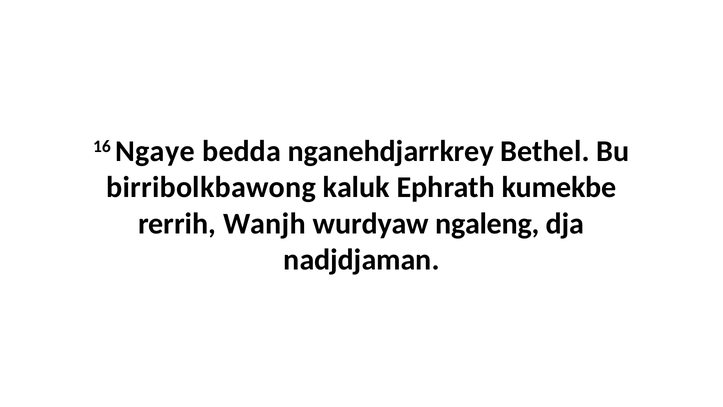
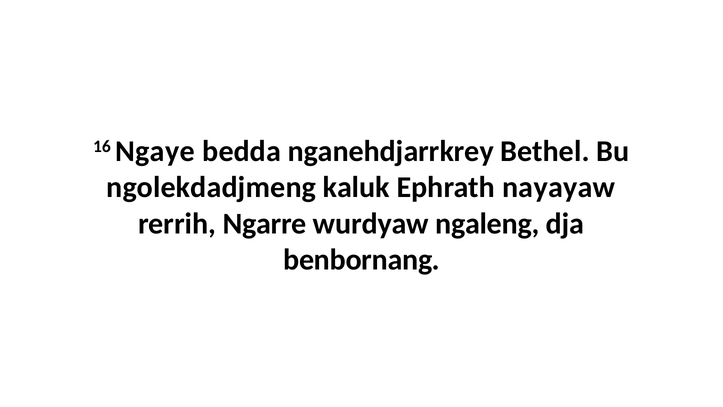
birribolkbawong: birribolkbawong -> ngolekdadjmeng
kumekbe: kumekbe -> nayayaw
Wanjh: Wanjh -> Ngarre
nadjdjaman: nadjdjaman -> benbornang
